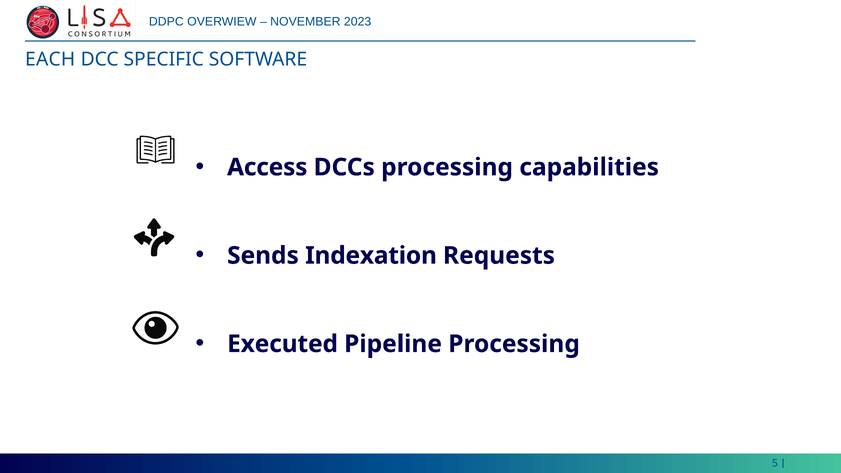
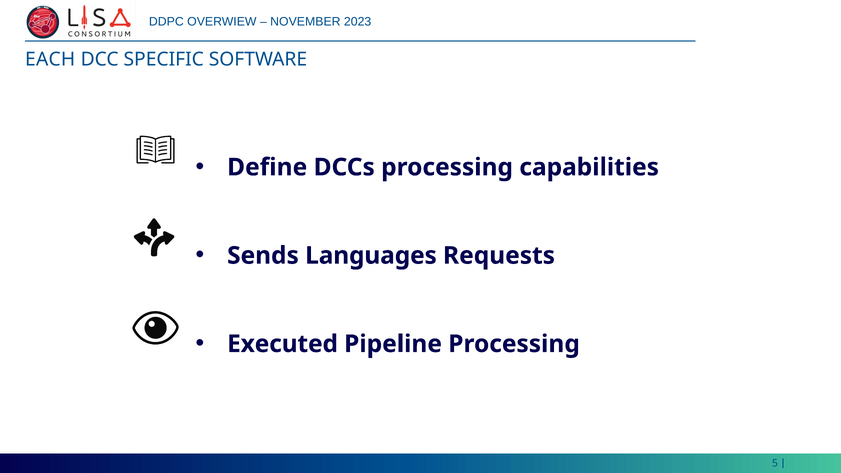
Access: Access -> Define
Indexation: Indexation -> Languages
